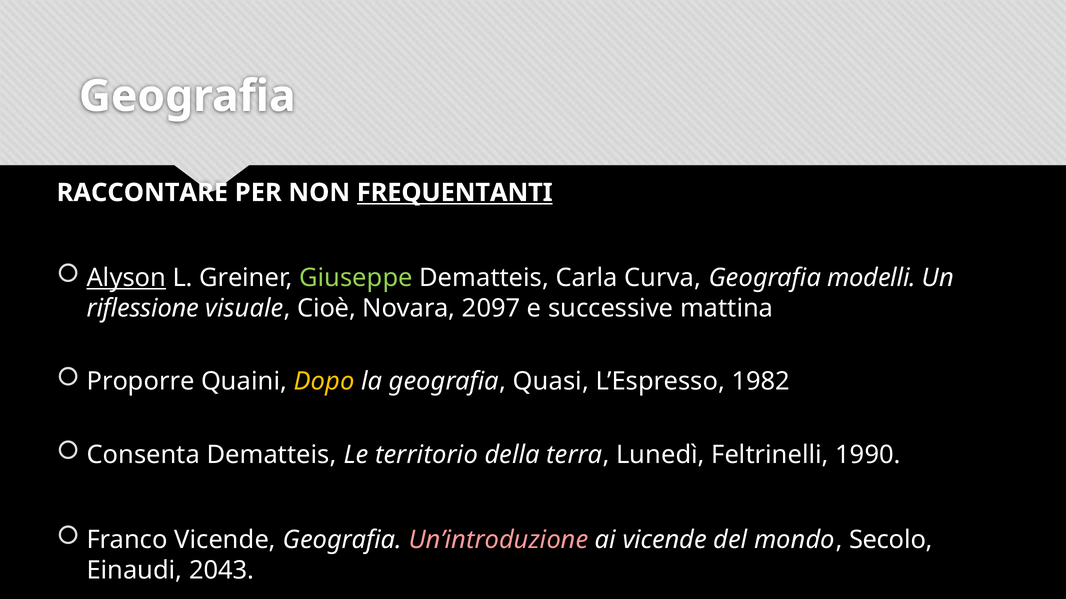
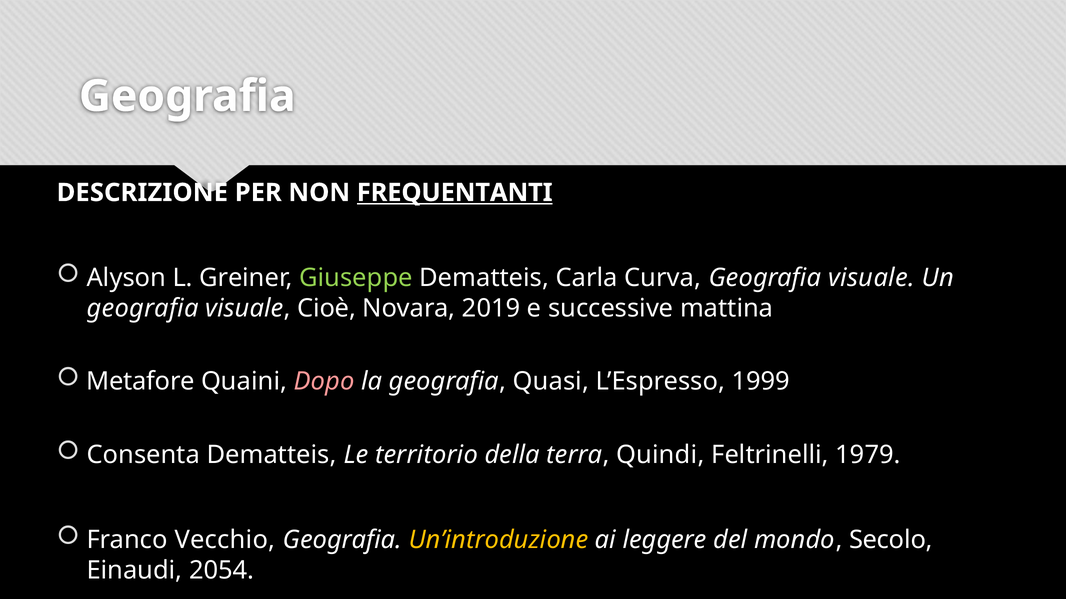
RACCONTARE: RACCONTARE -> DESCRIZIONE
Alyson underline: present -> none
modelli at (872, 278): modelli -> visuale
riflessione at (143, 309): riflessione -> geografia
2097: 2097 -> 2019
Proporre: Proporre -> Metafore
Dopo colour: yellow -> pink
1982: 1982 -> 1999
Lunedì: Lunedì -> Quindi
1990: 1990 -> 1979
Franco Vicende: Vicende -> Vecchio
Un’introduzione colour: pink -> yellow
ai vicende: vicende -> leggere
2043: 2043 -> 2054
